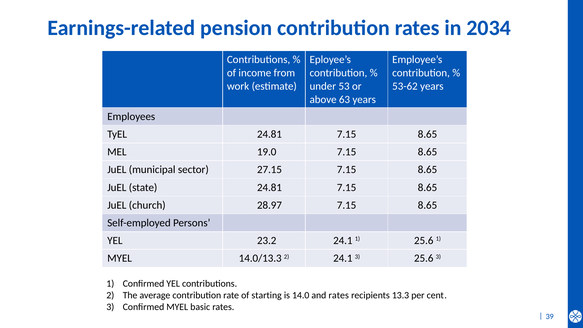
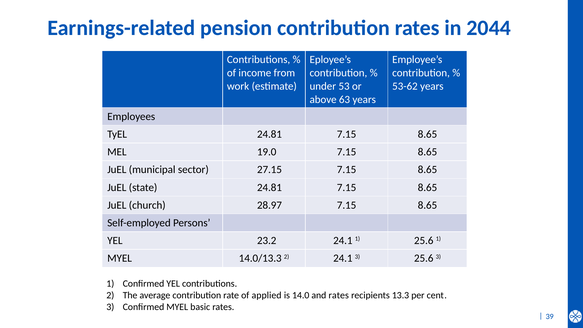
2034: 2034 -> 2044
starting: starting -> applied
